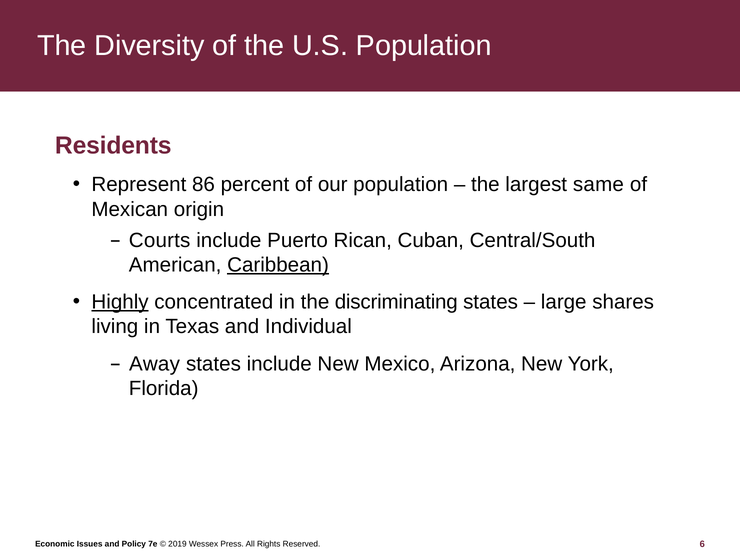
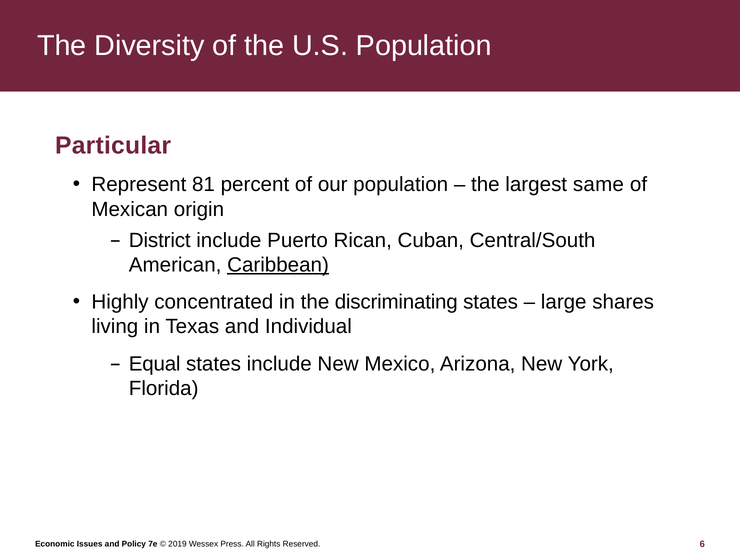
Residents: Residents -> Particular
86: 86 -> 81
Courts: Courts -> District
Highly underline: present -> none
Away: Away -> Equal
